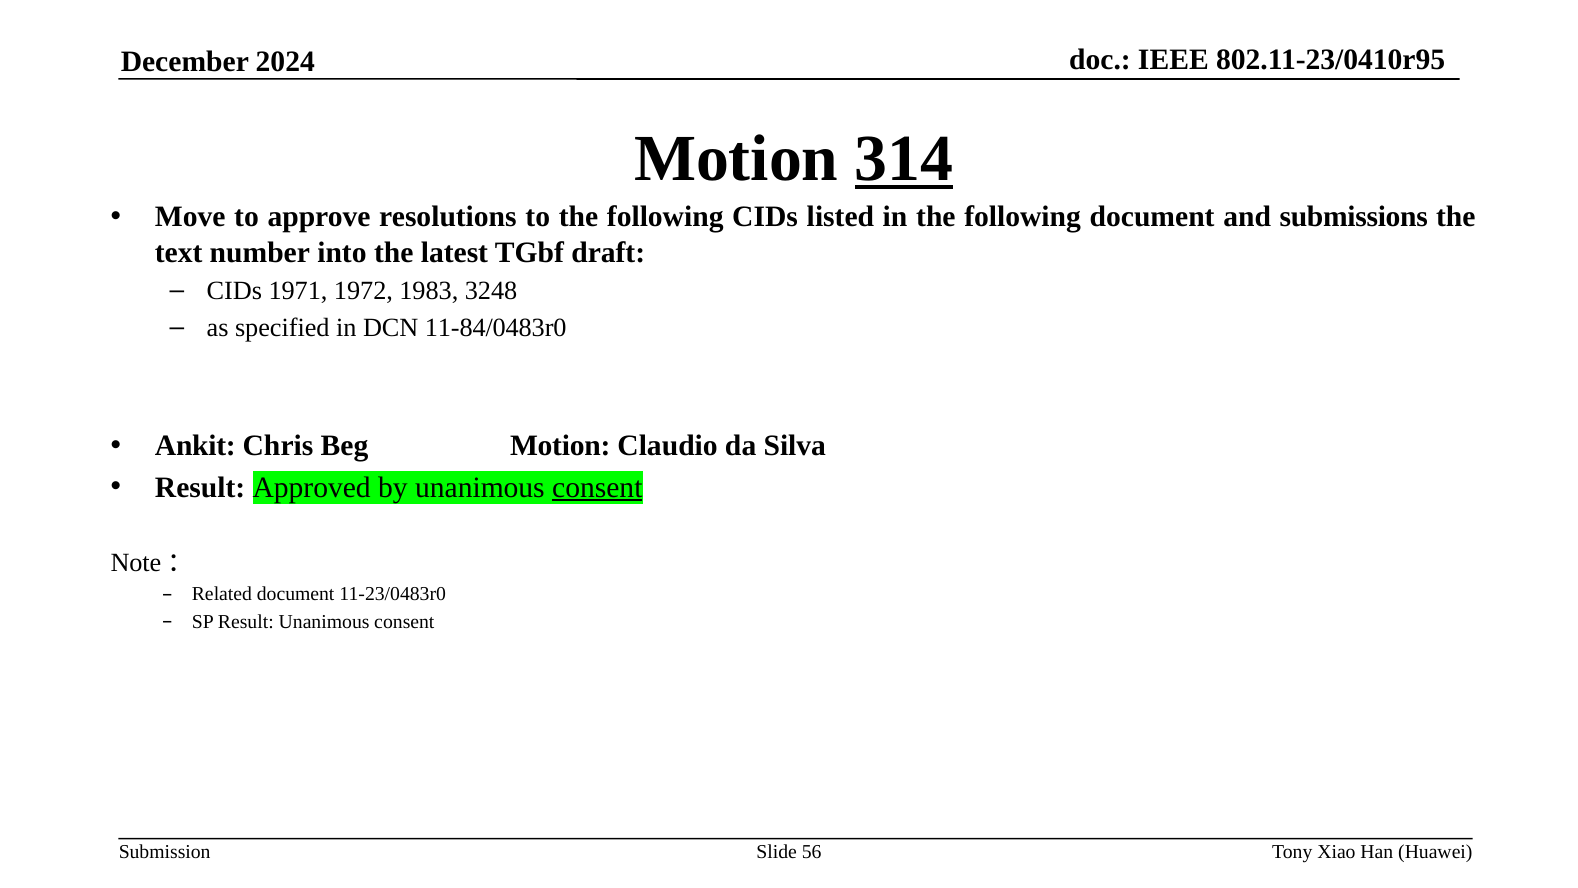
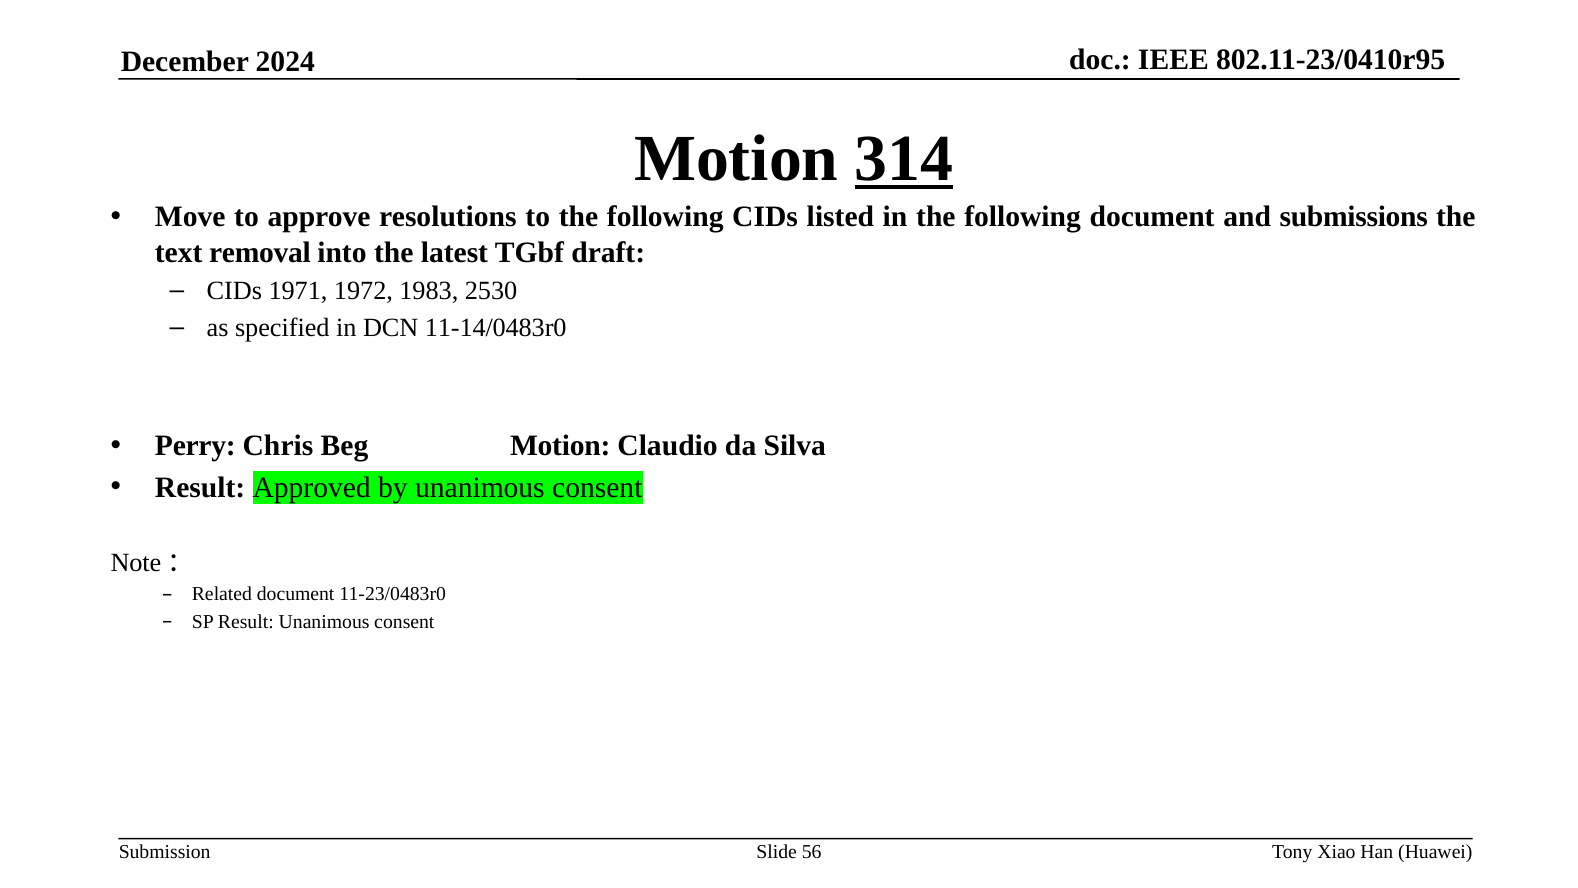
number: number -> removal
3248: 3248 -> 2530
11-84/0483r0: 11-84/0483r0 -> 11-14/0483r0
Ankit: Ankit -> Perry
consent at (597, 487) underline: present -> none
